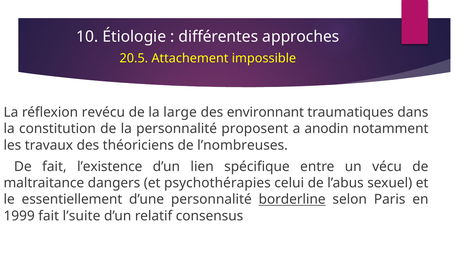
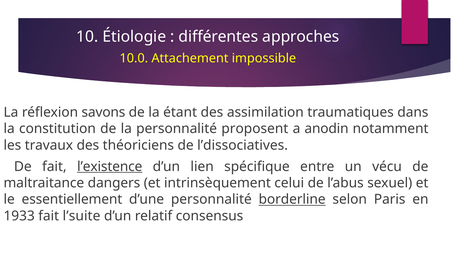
20.5: 20.5 -> 10.0
revécu: revécu -> savons
large: large -> étant
environnant: environnant -> assimilation
l’nombreuses: l’nombreuses -> l’dissociatives
l’existence underline: none -> present
psychothérapies: psychothérapies -> intrinsèquement
1999: 1999 -> 1933
